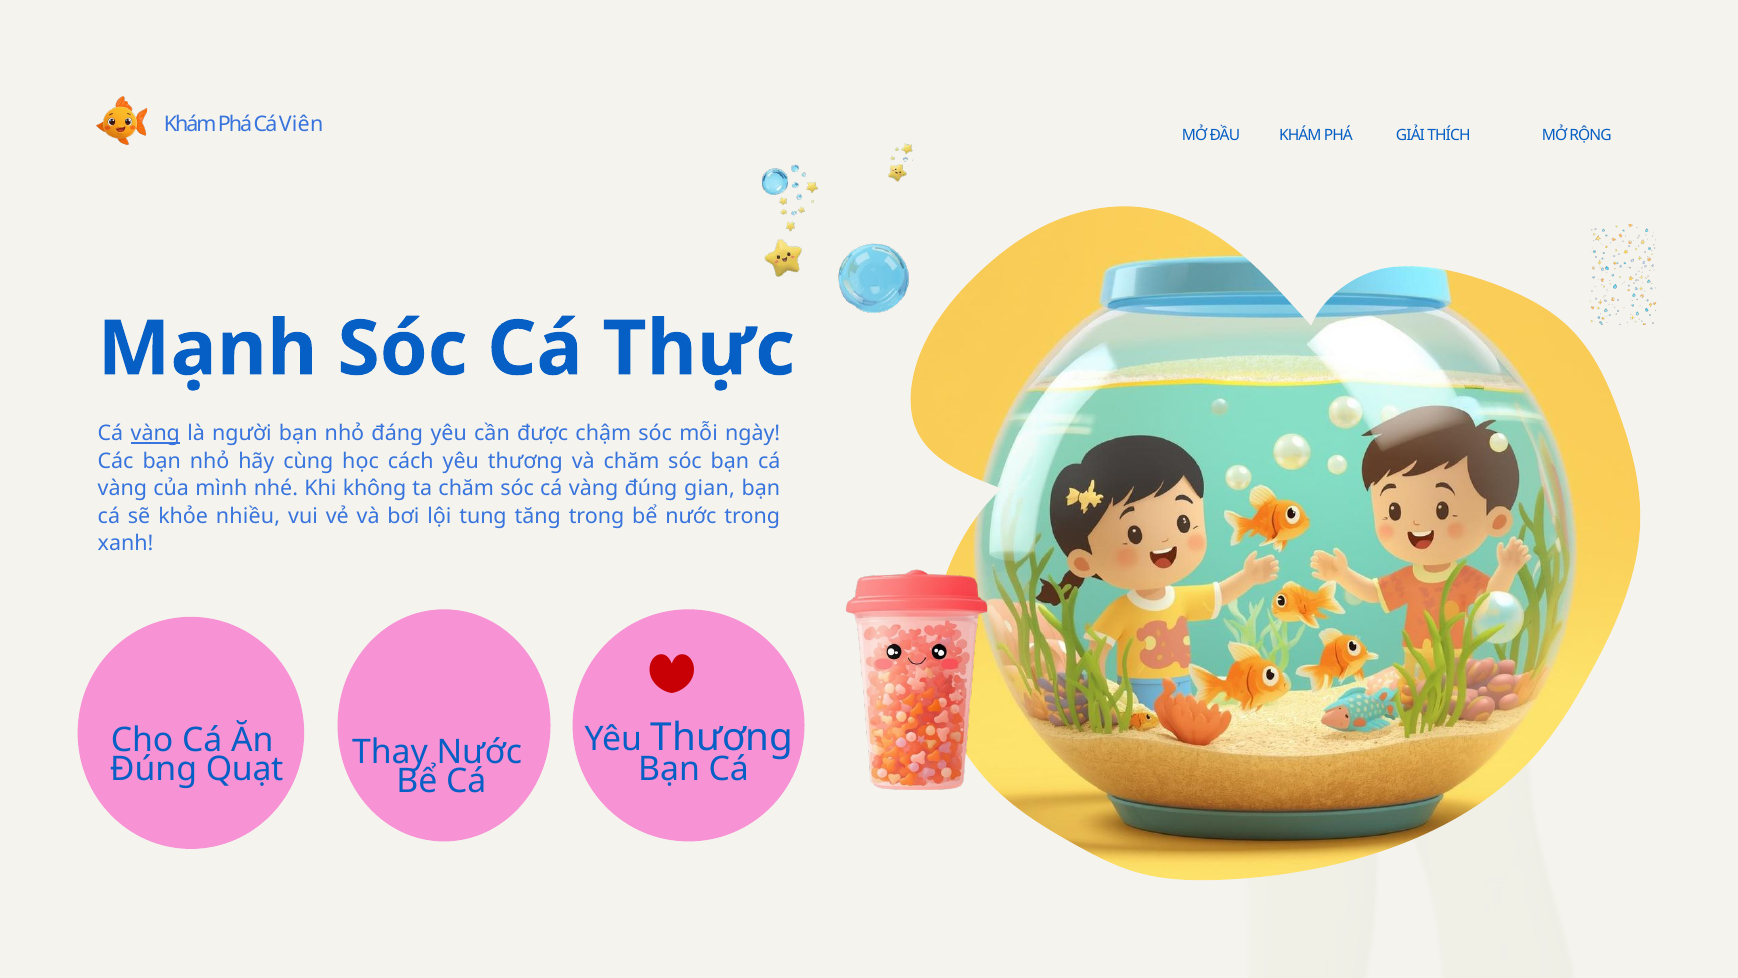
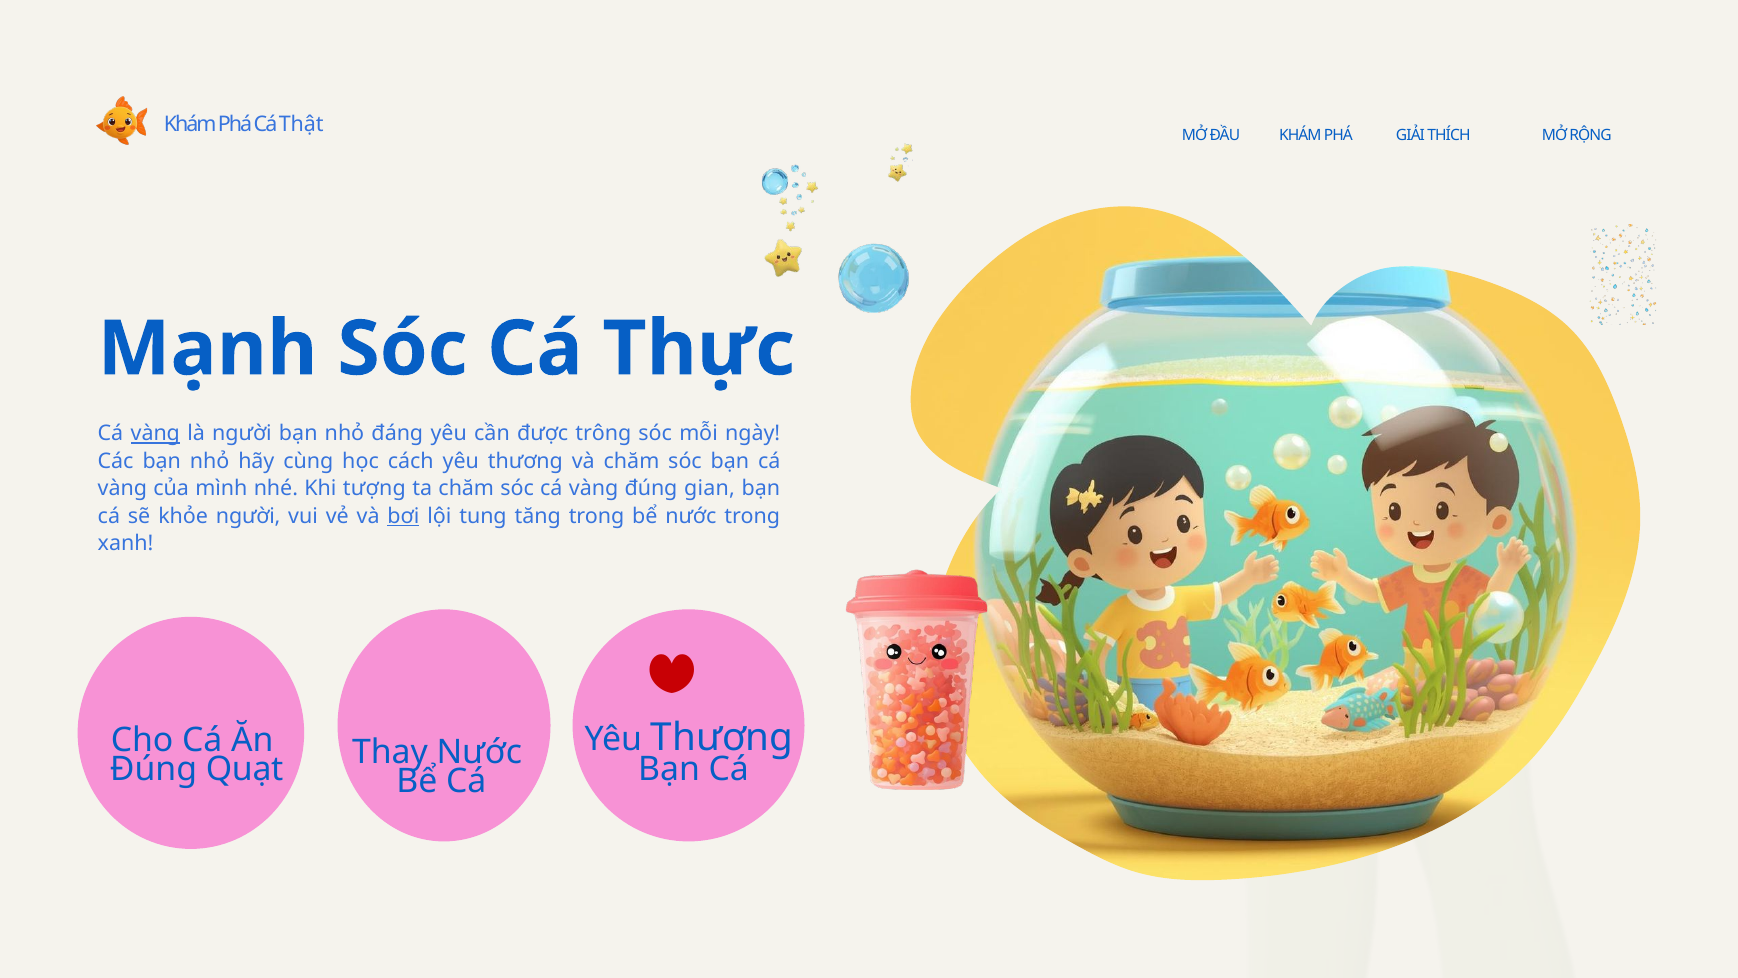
Viên: Viên -> Thật
chậm: chậm -> trông
không: không -> tượng
khỏe nhiều: nhiều -> người
bơi underline: none -> present
